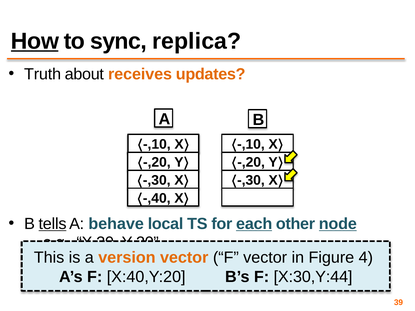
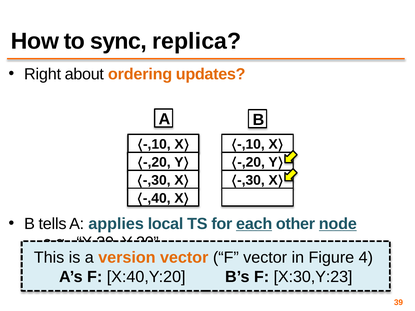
How underline: present -> none
Truth: Truth -> Right
receives: receives -> ordering
tells underline: present -> none
behave: behave -> applies
X:30,Y:44: X:30,Y:44 -> X:30,Y:23
